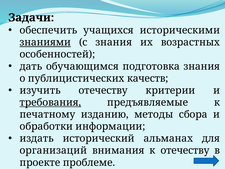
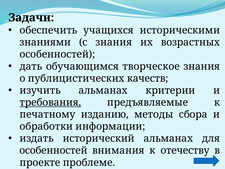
знаниями underline: present -> none
подготовка: подготовка -> творческое
изучить отечеству: отечеству -> альманах
организаций at (53, 150): организаций -> особенностей
